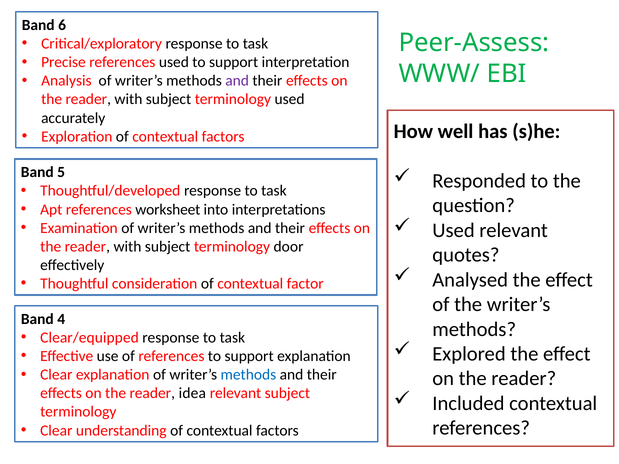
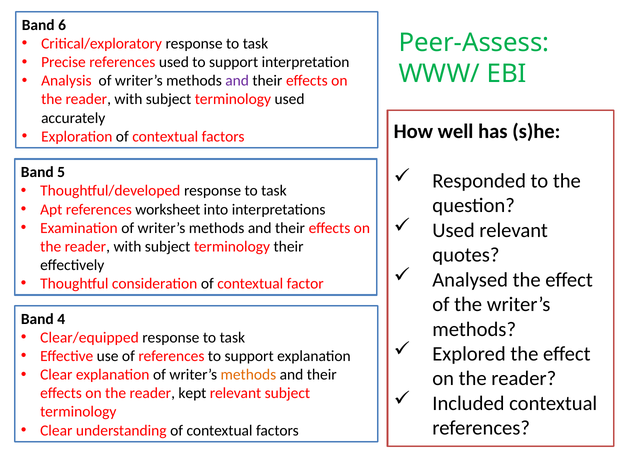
terminology door: door -> their
methods at (248, 375) colour: blue -> orange
idea: idea -> kept
